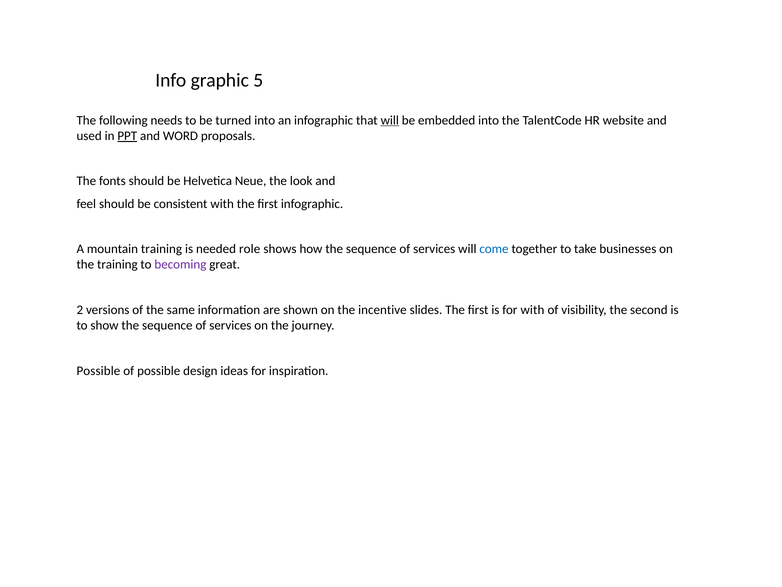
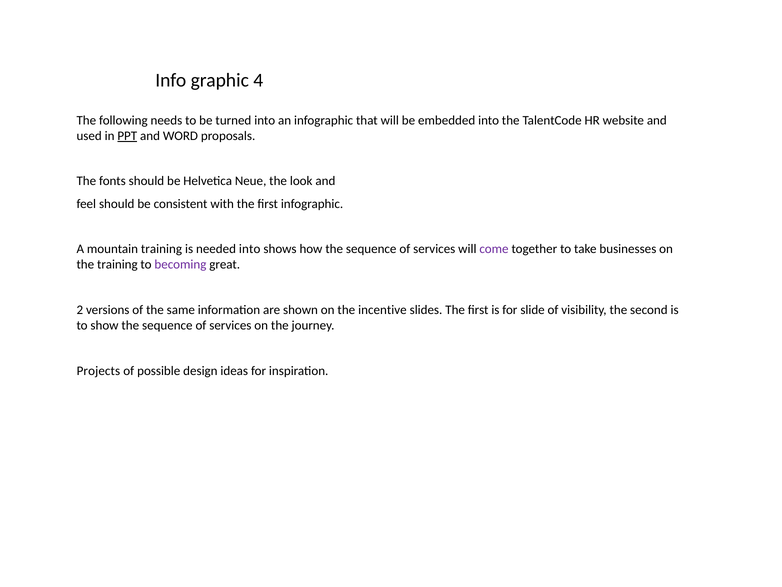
5: 5 -> 4
will at (390, 120) underline: present -> none
needed role: role -> into
come colour: blue -> purple
for with: with -> slide
Possible at (98, 370): Possible -> Projects
